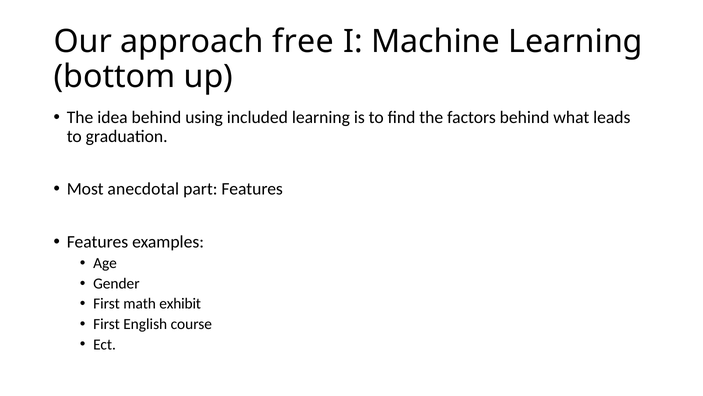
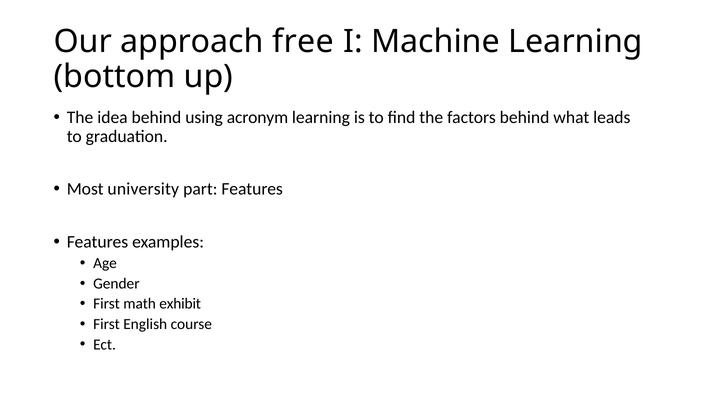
included: included -> acronym
anecdotal: anecdotal -> university
